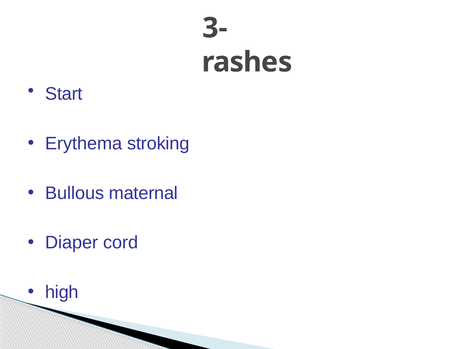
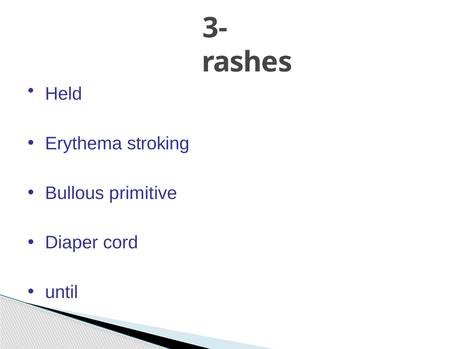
Start: Start -> Held
maternal: maternal -> primitive
high: high -> until
